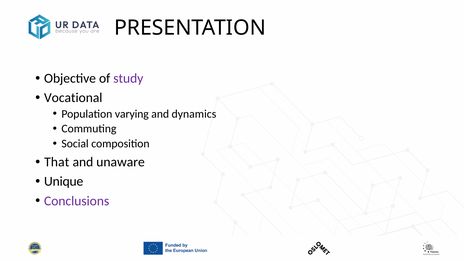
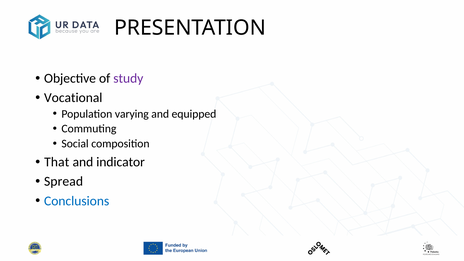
dynamics: dynamics -> equipped
unaware: unaware -> indicator
Unique: Unique -> Spread
Conclusions colour: purple -> blue
